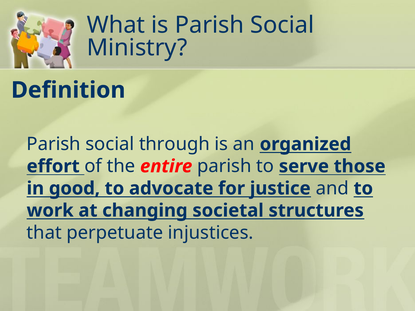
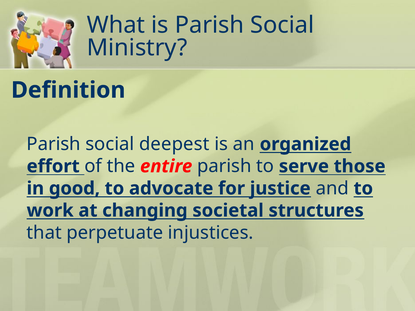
through: through -> deepest
